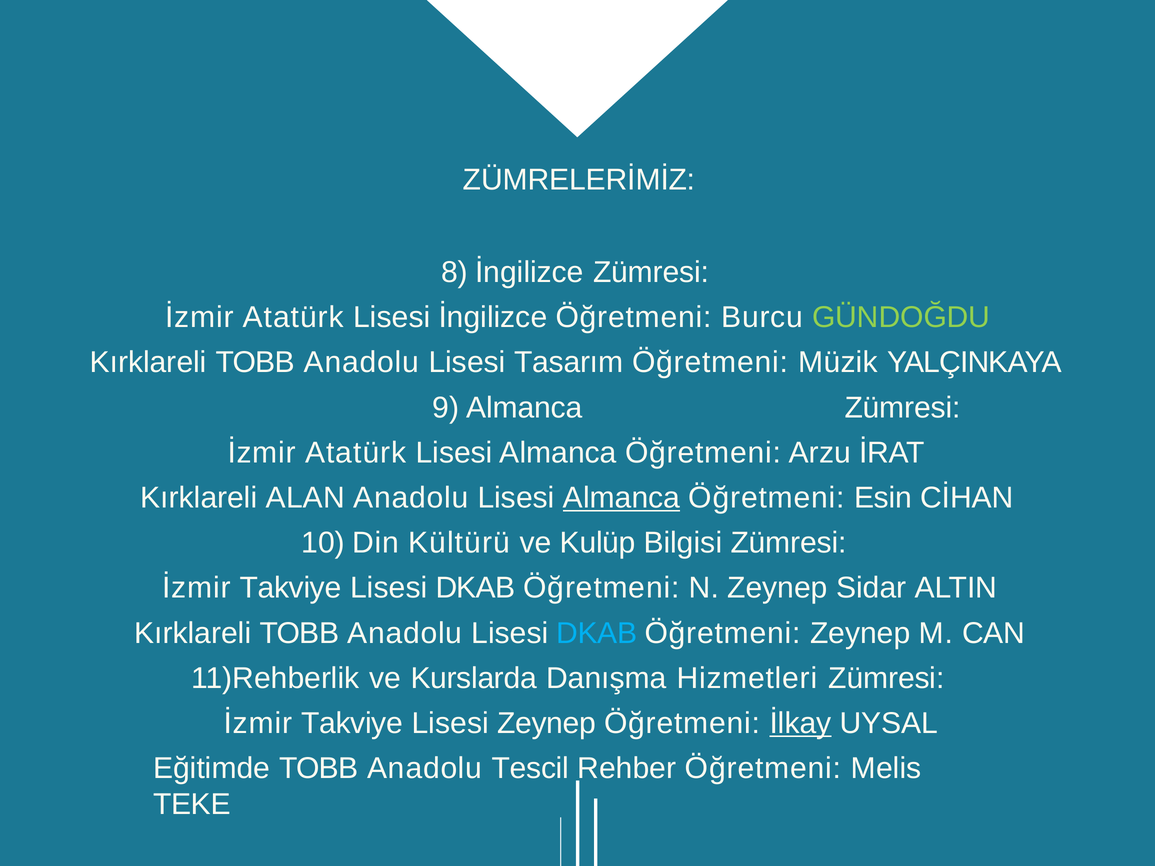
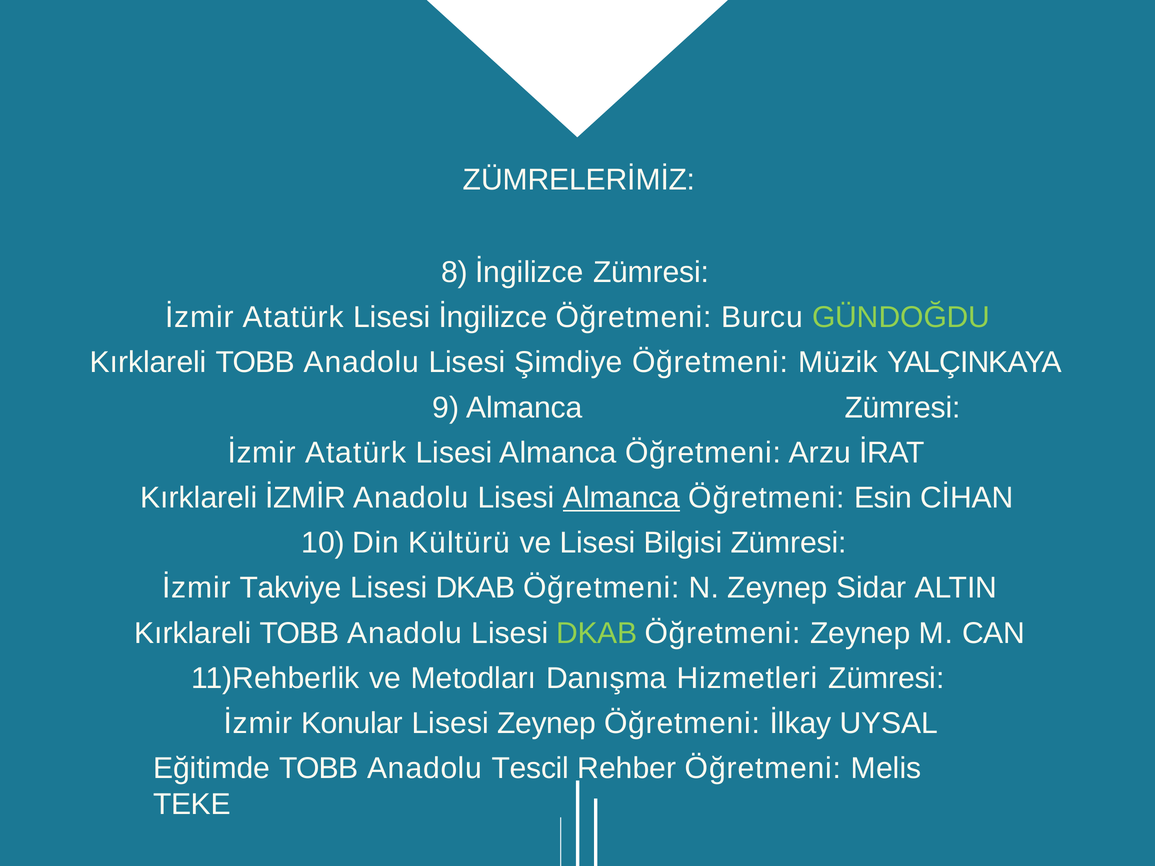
Tasarım: Tasarım -> Şimdiye
ALAN: ALAN -> İZMİR
ve Kulüp: Kulüp -> Lisesi
DKAB at (597, 633) colour: light blue -> light green
Kurslarda: Kurslarda -> Metodları
Takviye at (352, 723): Takviye -> Konular
İlkay underline: present -> none
